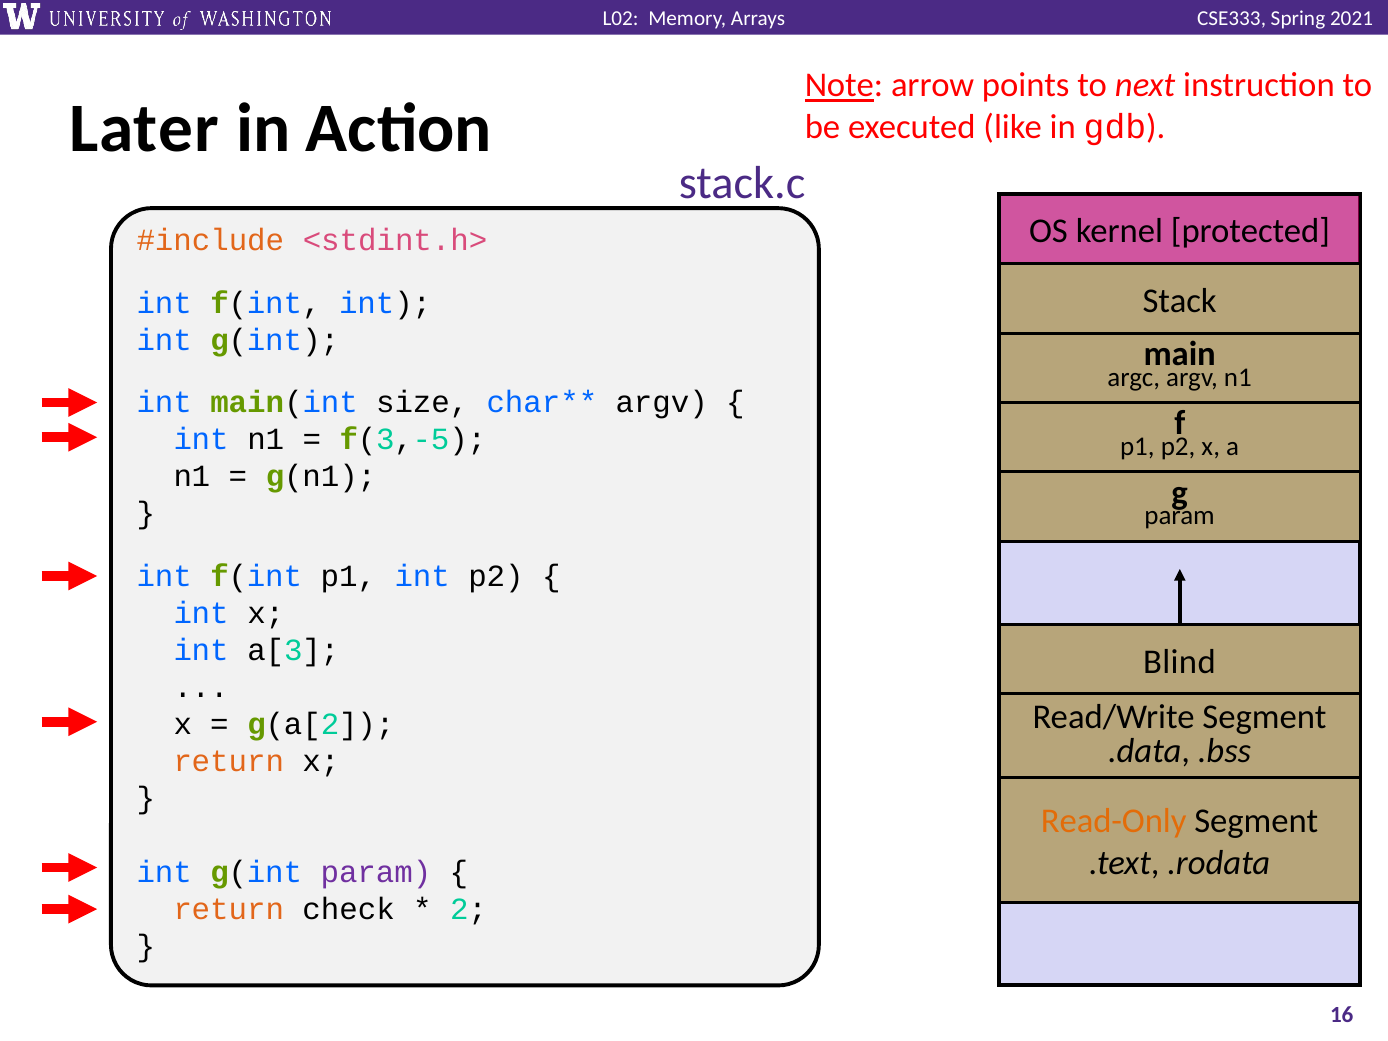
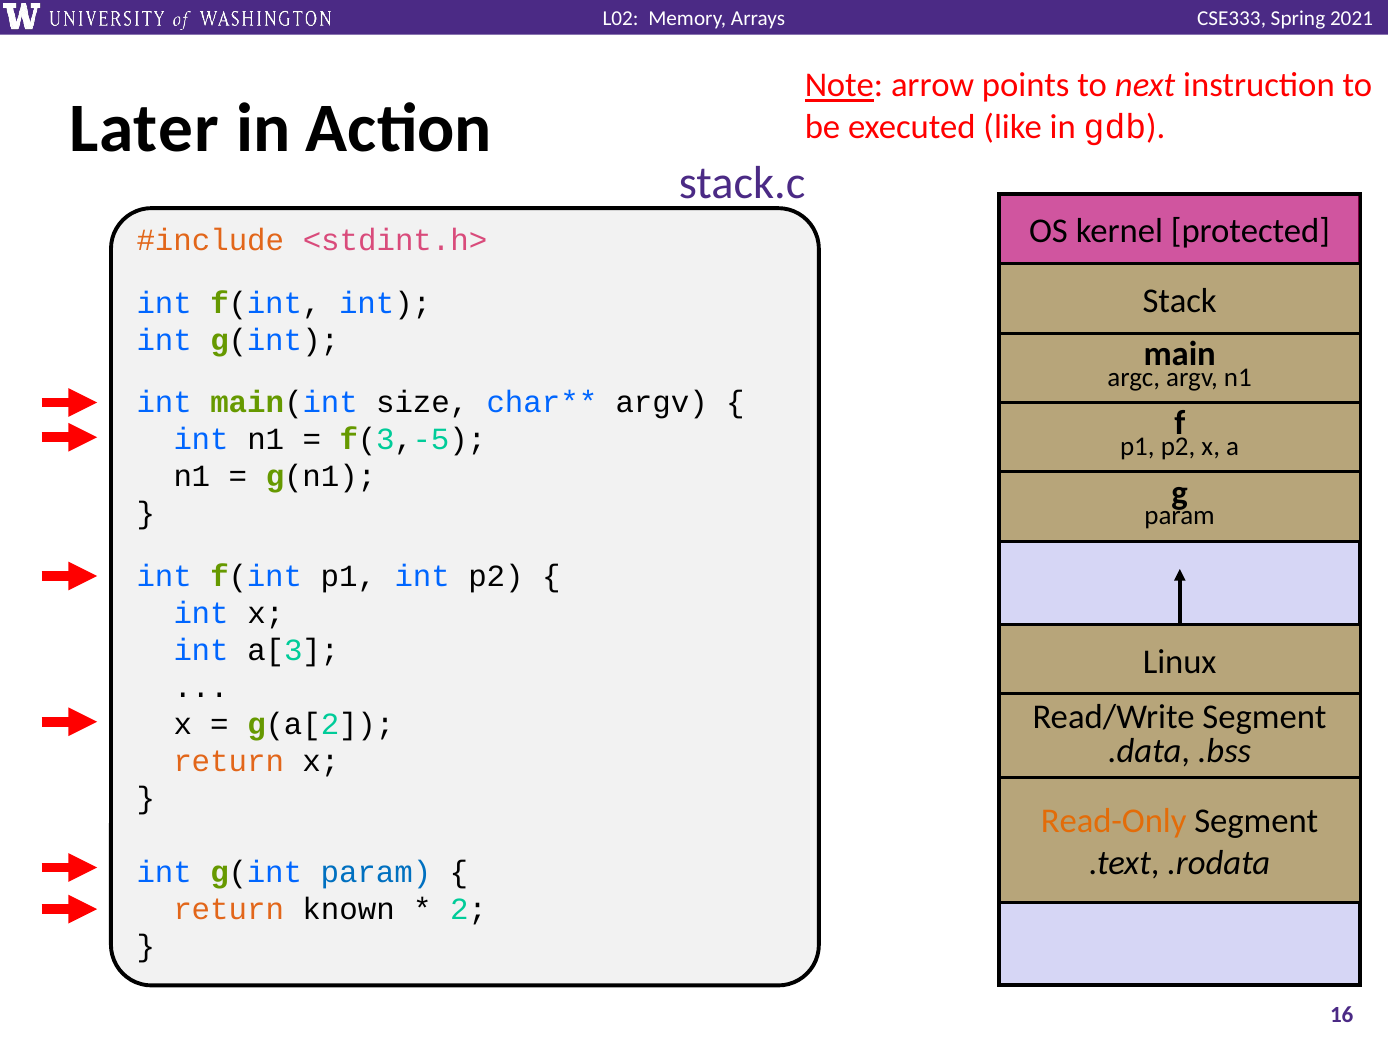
Blind: Blind -> Linux
param at (376, 872) colour: purple -> blue
check: check -> known
